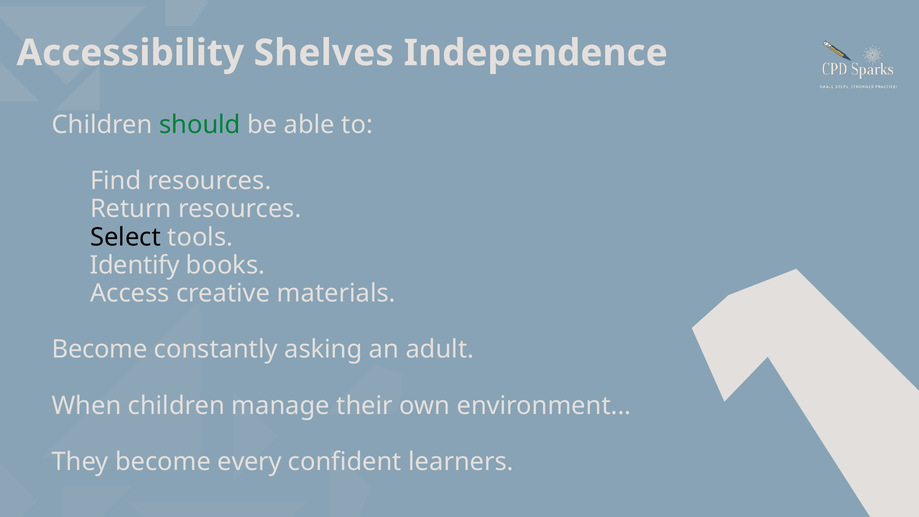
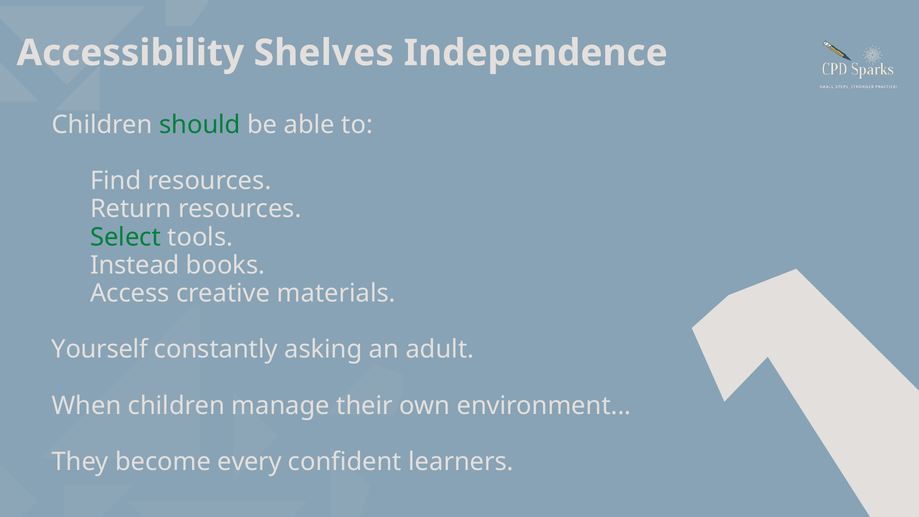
Select colour: black -> green
Identify: Identify -> Instead
Become at (100, 349): Become -> Yourself
